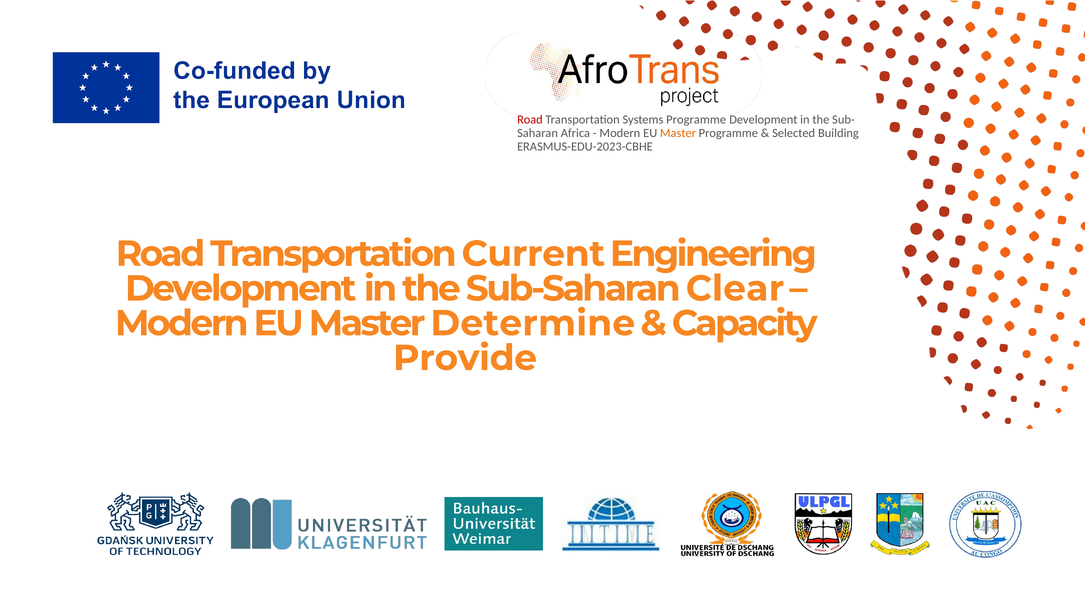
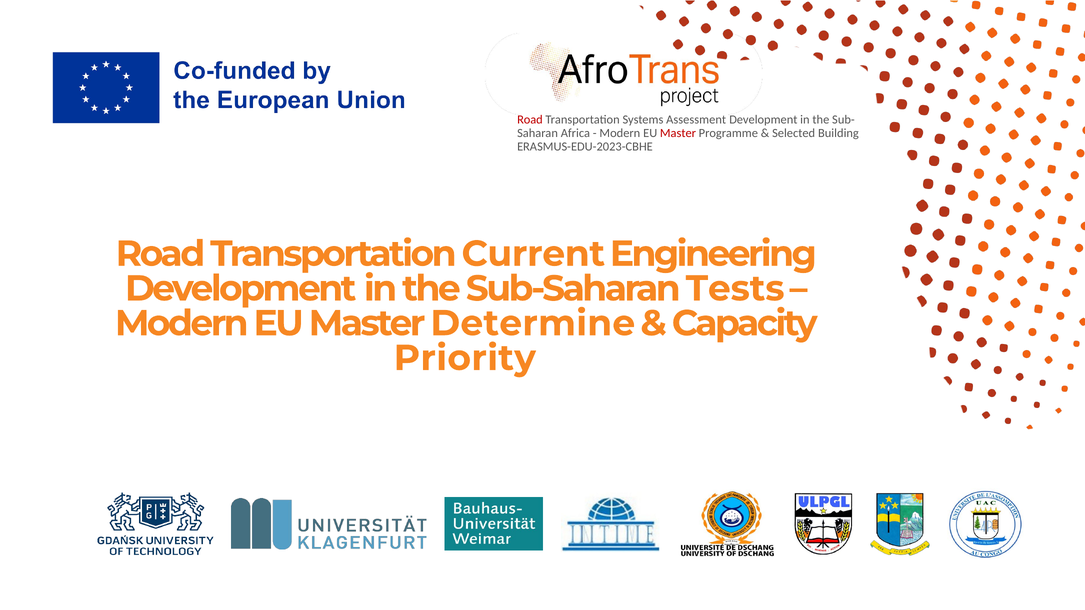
Systems Programme: Programme -> Assessment
Master at (678, 133) colour: orange -> red
Clear: Clear -> Tests
Provide: Provide -> Priority
